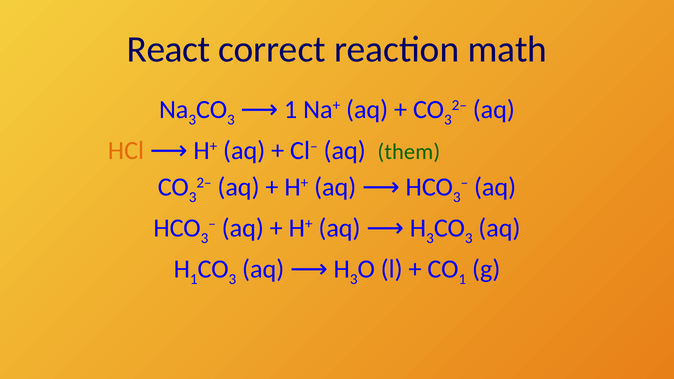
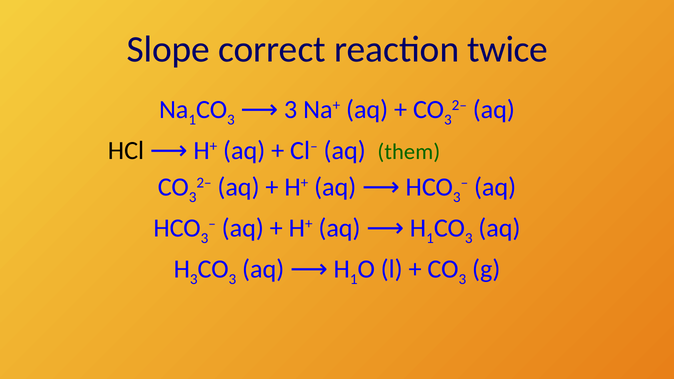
React: React -> Slope
math: math -> twice
3 at (192, 120): 3 -> 1
1 at (291, 109): 1 -> 3
HCl colour: orange -> black
3 at (430, 238): 3 -> 1
3 at (354, 279): 3 -> 1
1 at (462, 279): 1 -> 3
1 at (194, 279): 1 -> 3
